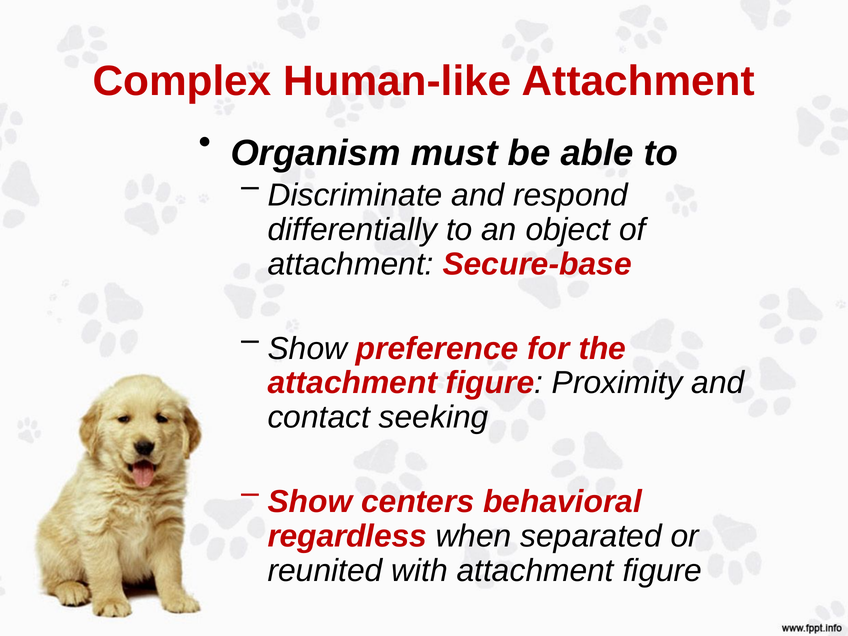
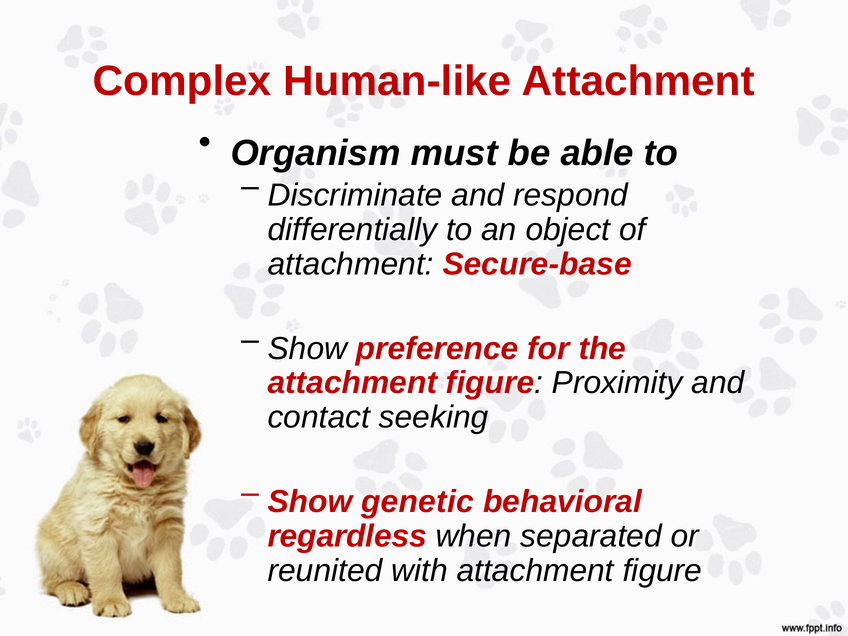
centers: centers -> genetic
